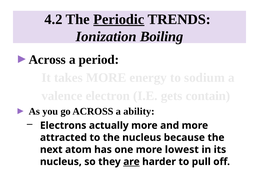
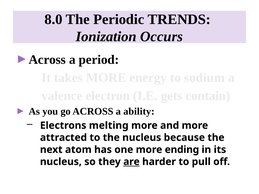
4.2: 4.2 -> 8.0
Periodic underline: present -> none
Boiling: Boiling -> Occurs
actually: actually -> melting
lowest: lowest -> ending
